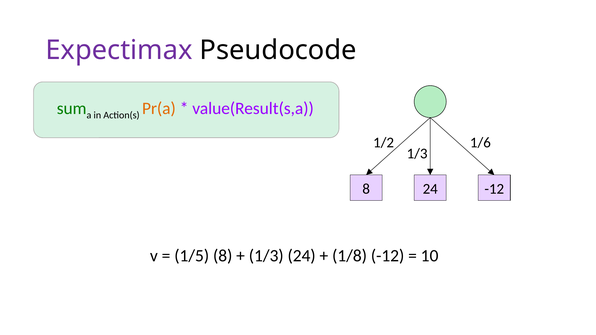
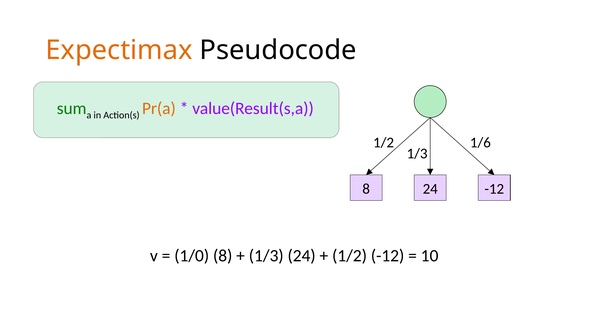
Expectimax colour: purple -> orange
1/5: 1/5 -> 1/0
1/8 at (350, 256): 1/8 -> 1/2
